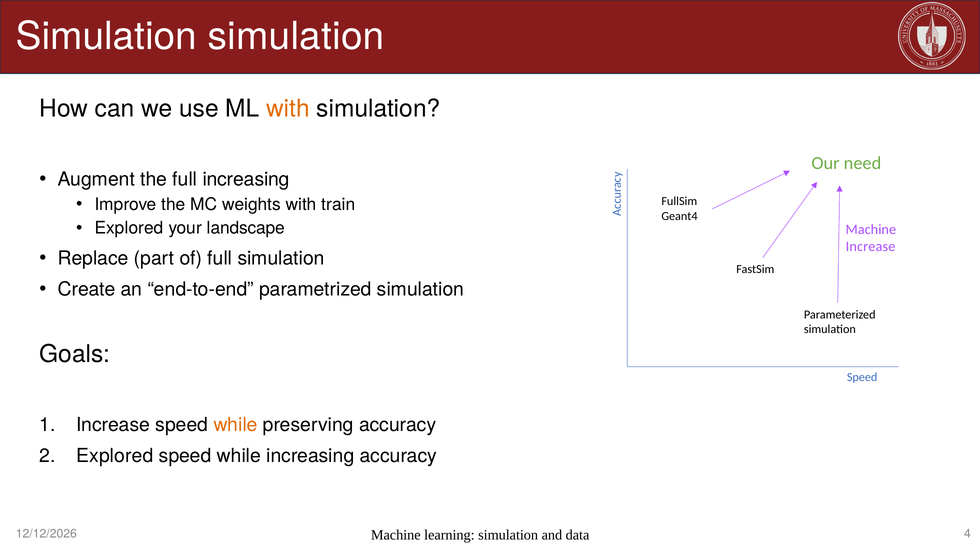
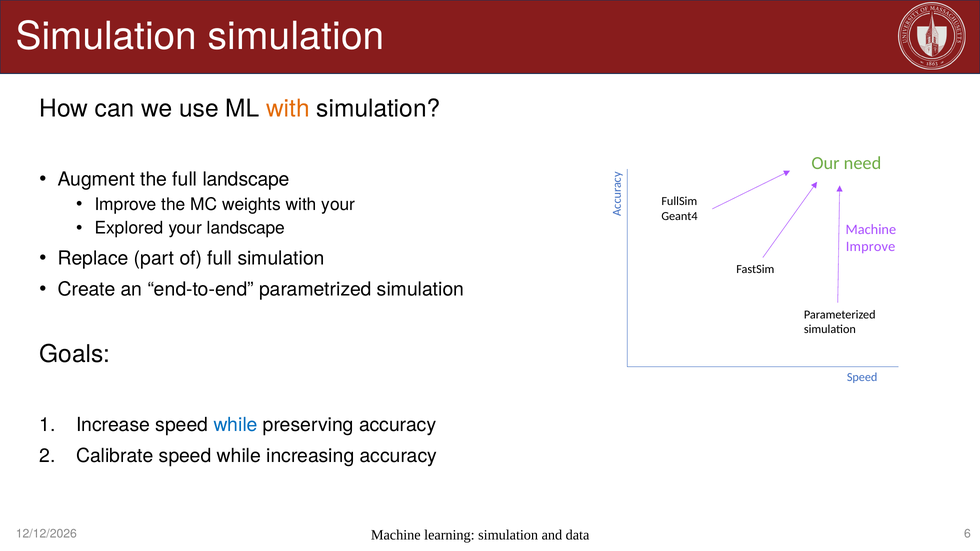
full increasing: increasing -> landscape
with train: train -> your
Increase at (871, 247): Increase -> Improve
while at (236, 425) colour: orange -> blue
Explored at (115, 456): Explored -> Calibrate
4: 4 -> 6
